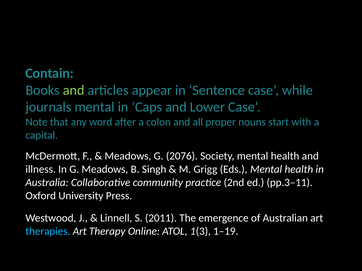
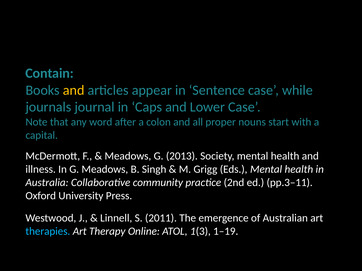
and at (74, 90) colour: light green -> yellow
journals mental: mental -> journal
2076: 2076 -> 2013
